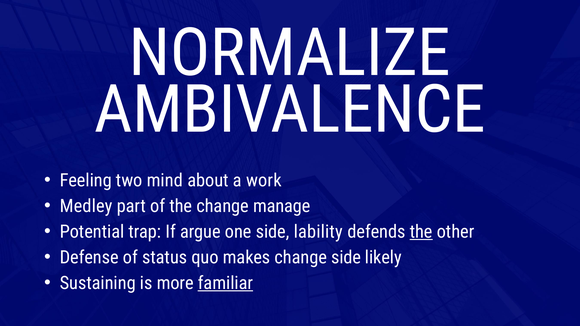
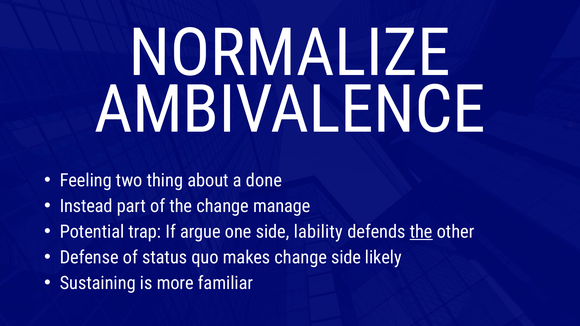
mind: mind -> thing
work: work -> done
Medley: Medley -> Instead
familiar underline: present -> none
